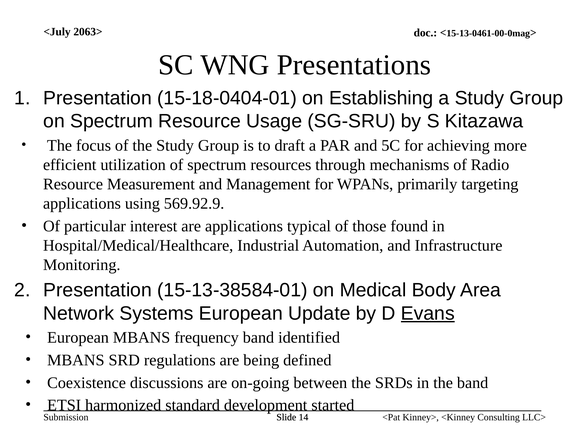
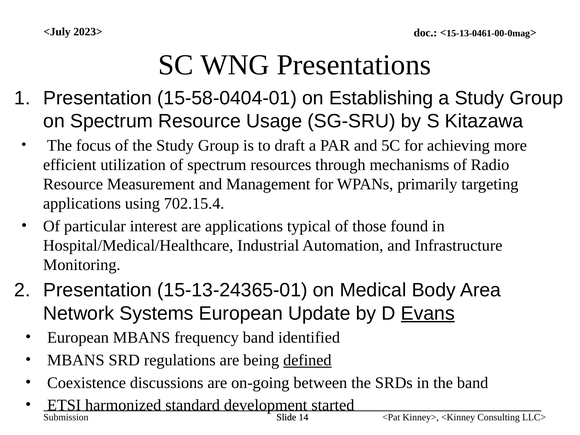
2063>: 2063> -> 2023>
15-18-0404-01: 15-18-0404-01 -> 15-58-0404-01
569.92.9: 569.92.9 -> 702.15.4
15-13-38584-01: 15-13-38584-01 -> 15-13-24365-01
defined underline: none -> present
